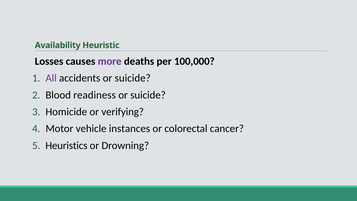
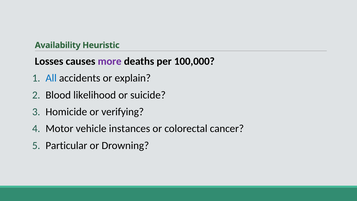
All colour: purple -> blue
accidents or suicide: suicide -> explain
readiness: readiness -> likelihood
Heuristics: Heuristics -> Particular
